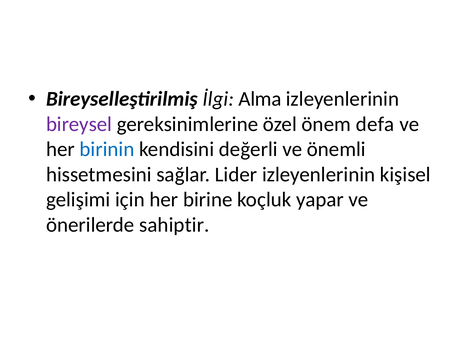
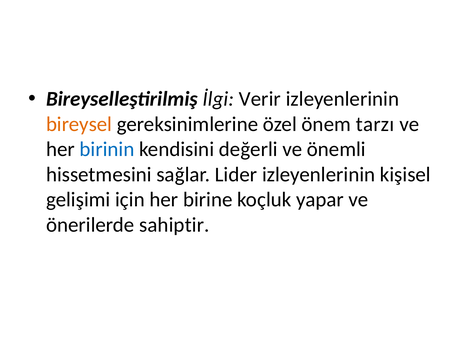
Alma: Alma -> Verir
bireysel colour: purple -> orange
defa: defa -> tarzı
